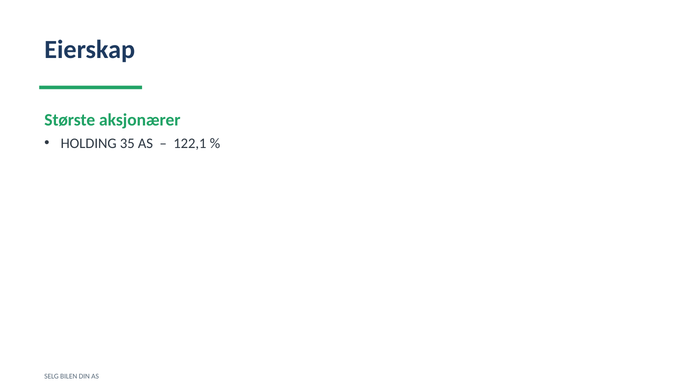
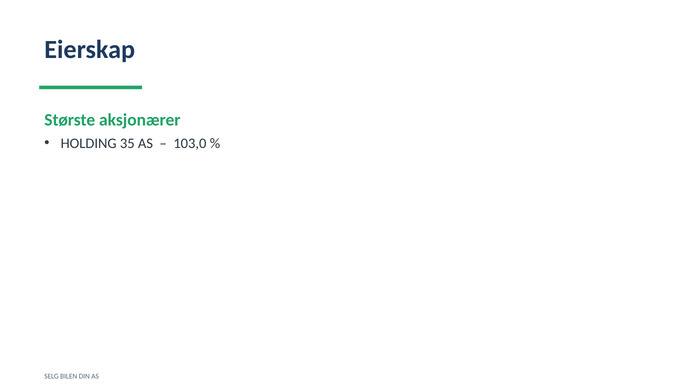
122,1: 122,1 -> 103,0
